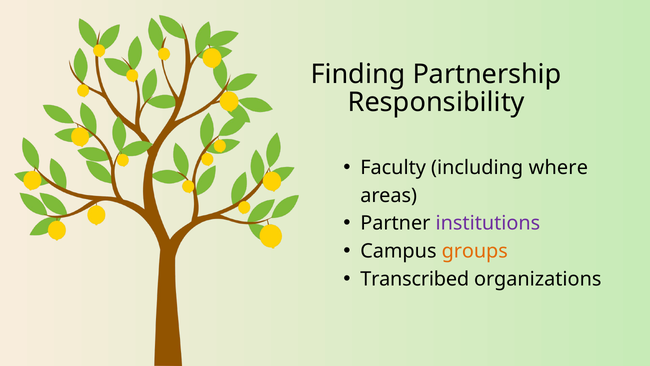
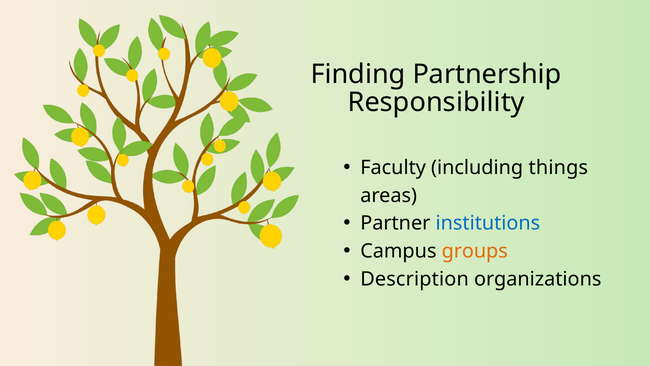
where: where -> things
institutions colour: purple -> blue
Transcribed: Transcribed -> Description
